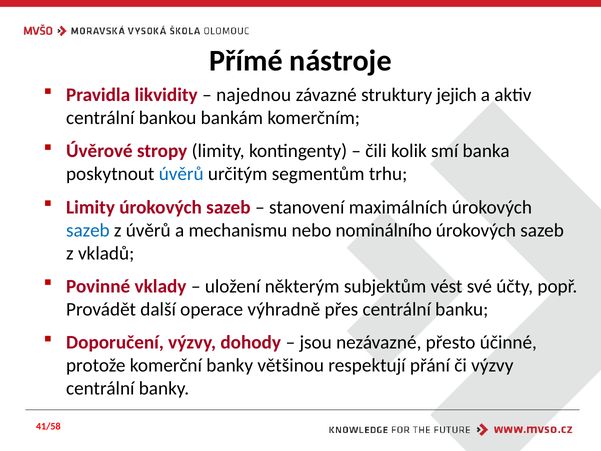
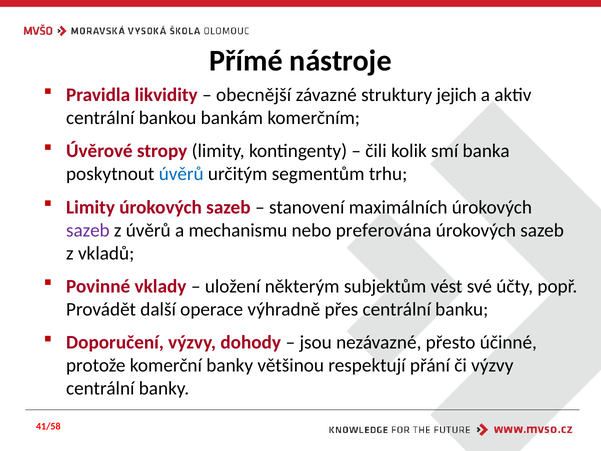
najednou: najednou -> obecnější
sazeb at (88, 230) colour: blue -> purple
nominálního: nominálního -> preferována
